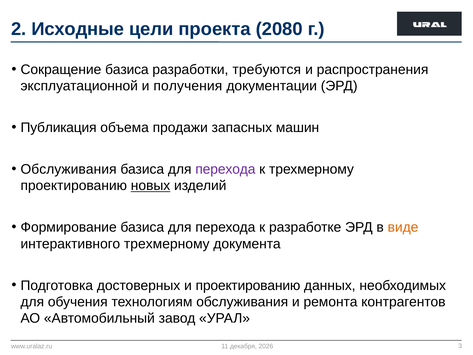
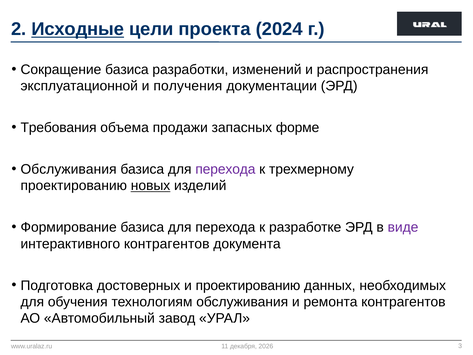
Исходные underline: none -> present
2080: 2080 -> 2024
требуются: требуются -> изменений
Публикация: Публикация -> Требования
машин: машин -> форме
виде colour: orange -> purple
интерактивного трехмерному: трехмерному -> контрагентов
